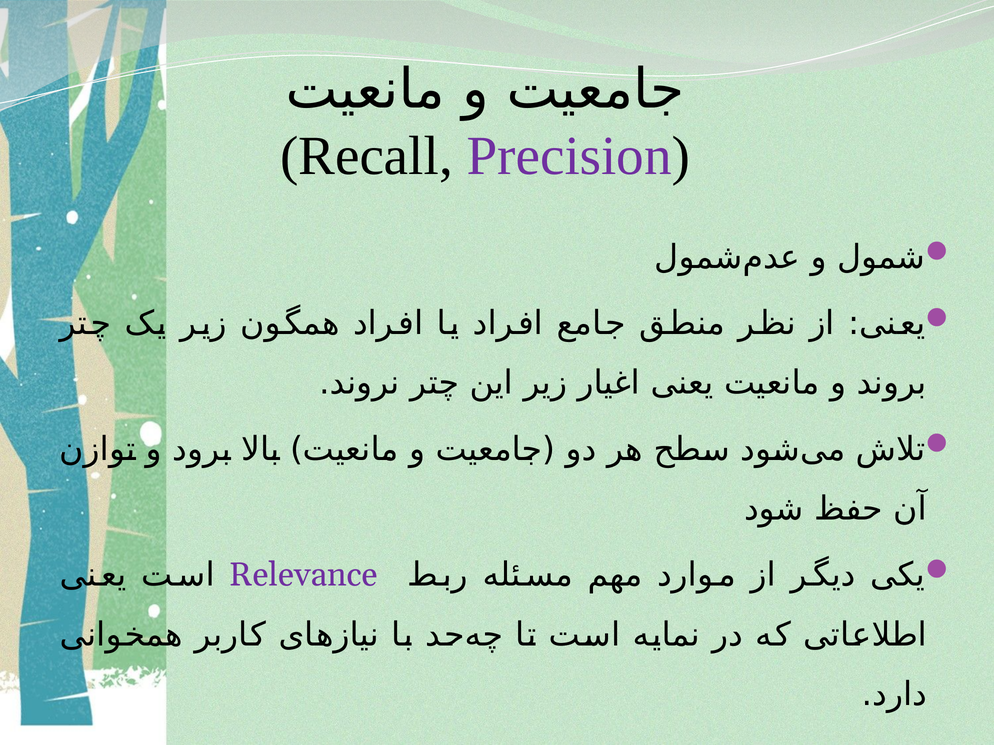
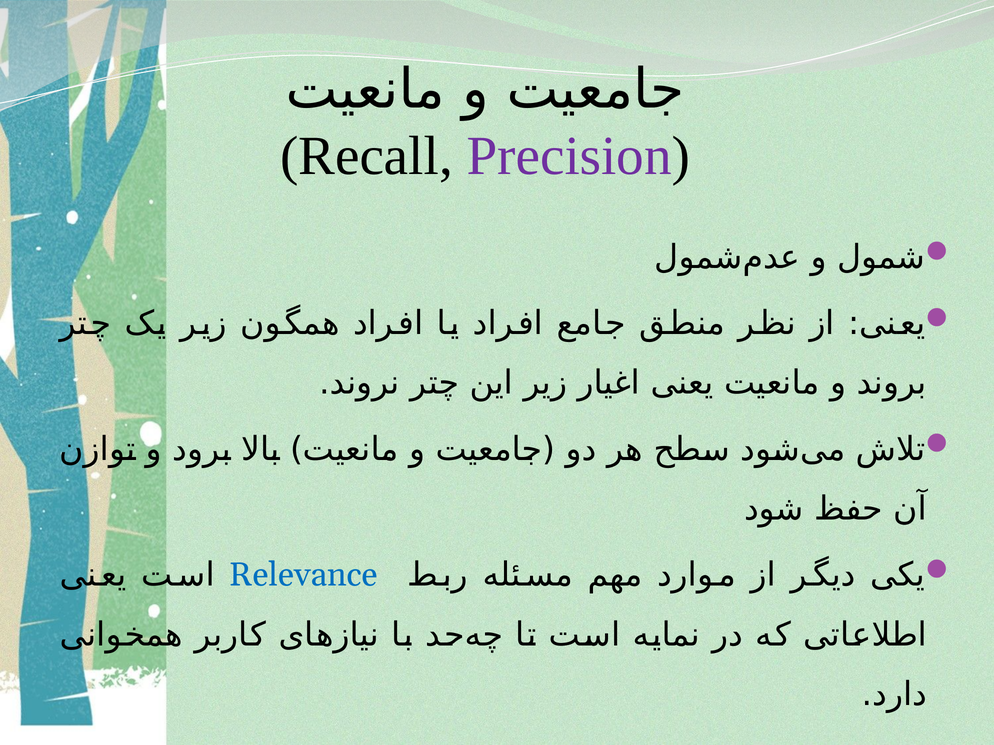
Relevance colour: purple -> blue
